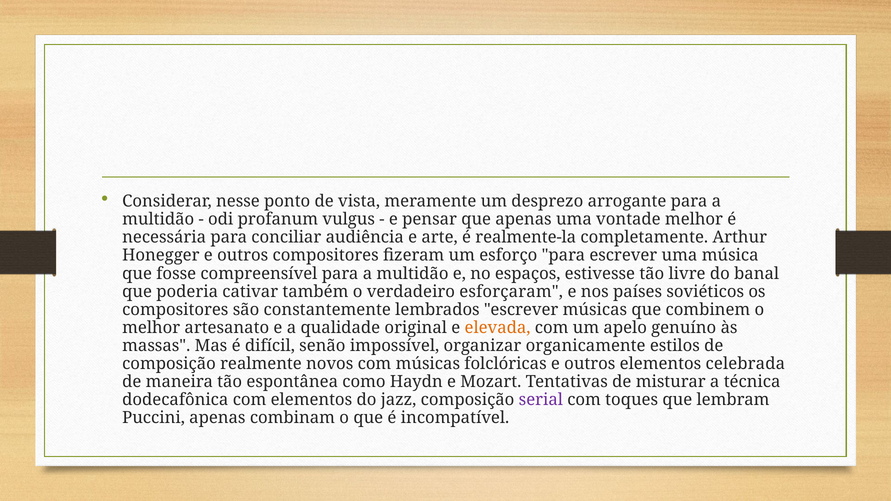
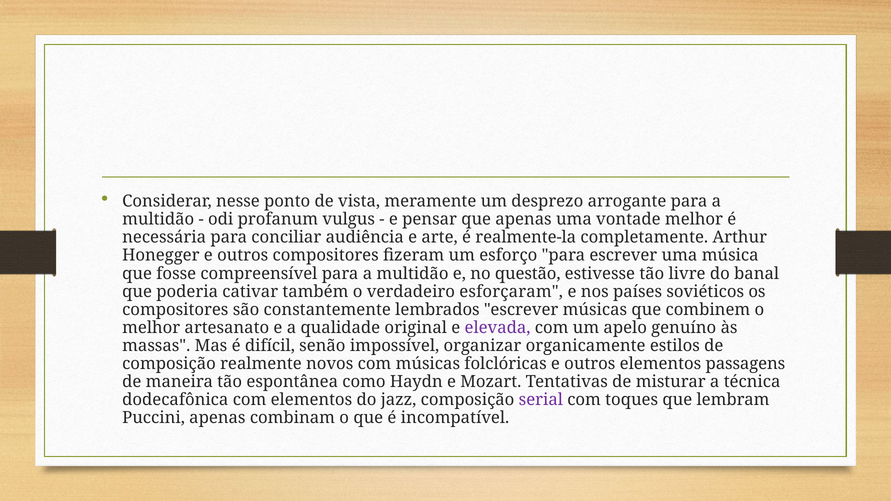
espaços: espaços -> questão
elevada colour: orange -> purple
celebrada: celebrada -> passagens
